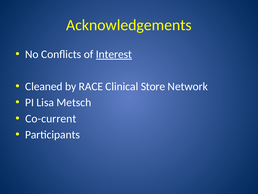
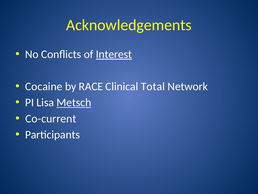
Cleaned: Cleaned -> Cocaine
Store: Store -> Total
Metsch underline: none -> present
